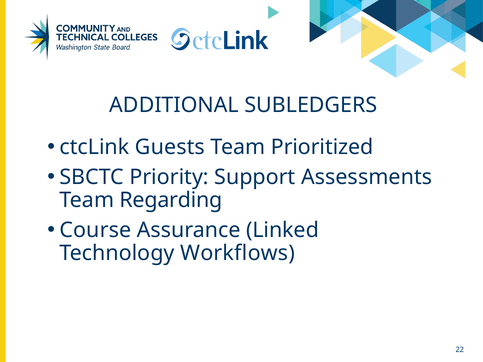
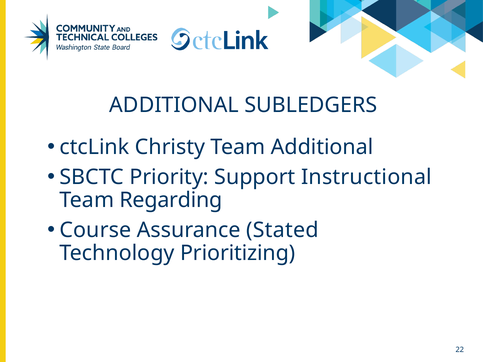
Guests: Guests -> Christy
Team Prioritized: Prioritized -> Additional
Assessments: Assessments -> Instructional
Linked: Linked -> Stated
Workflows: Workflows -> Prioritizing
